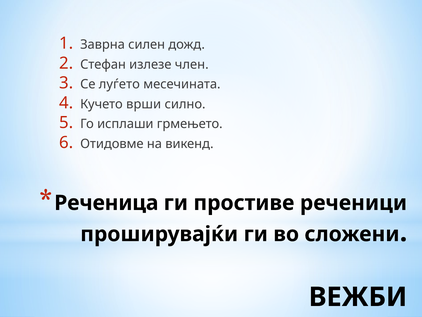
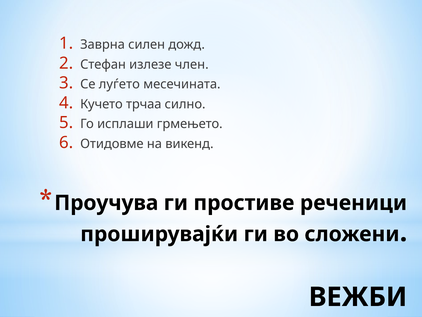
врши: врши -> трчаа
Реченица: Реченица -> Проучува
